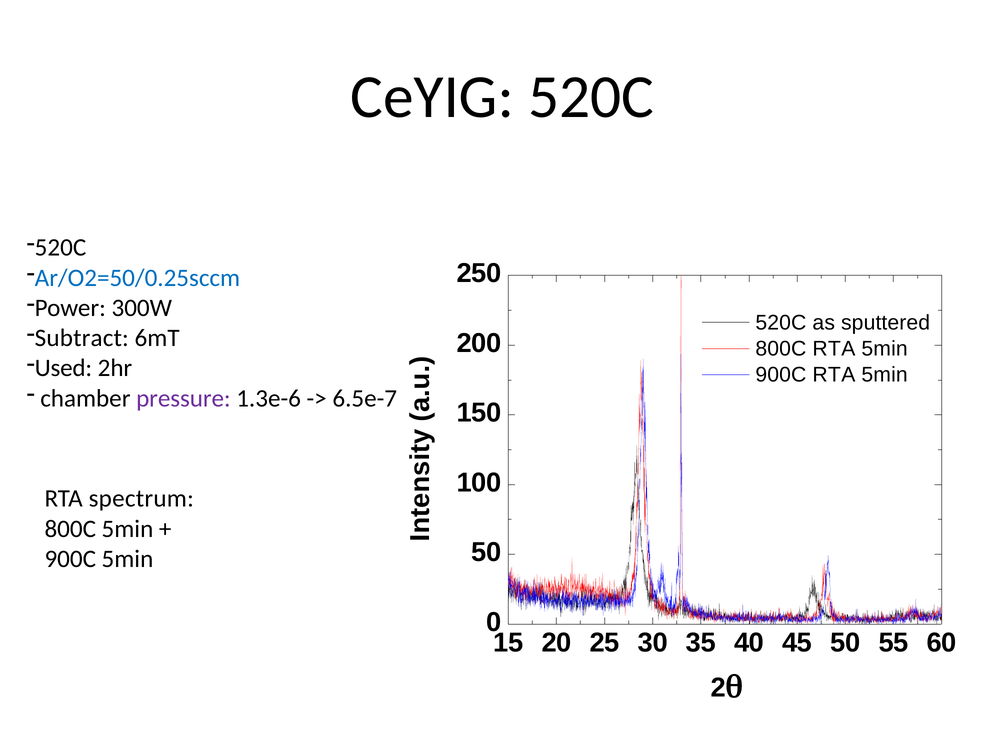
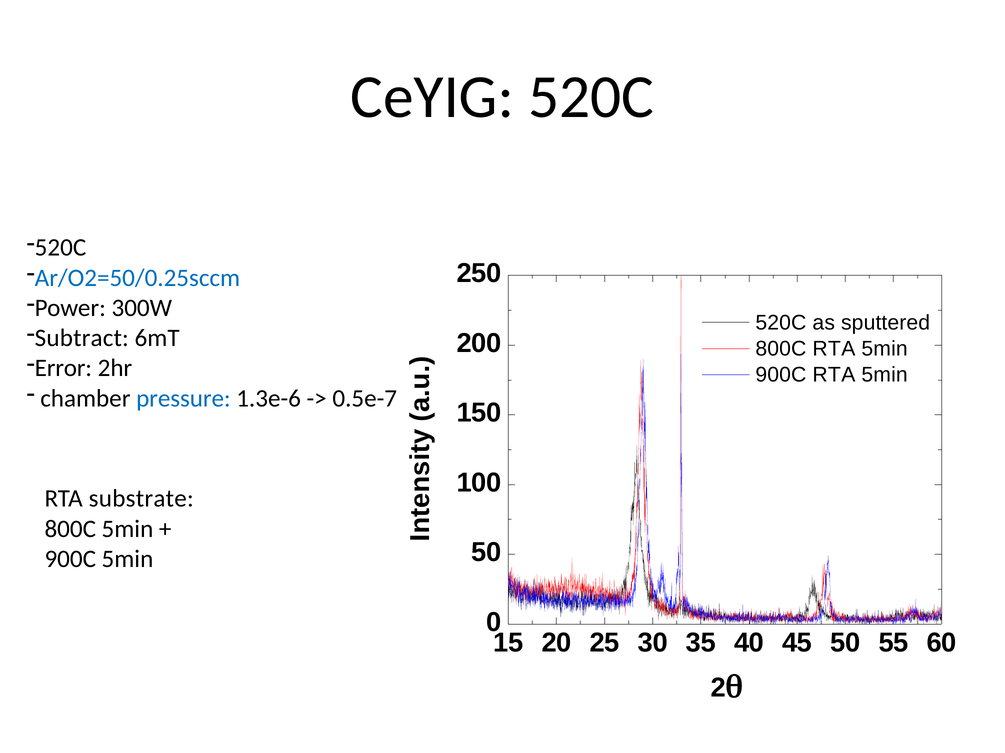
Used: Used -> Error
pressure colour: purple -> blue
6.5e-7: 6.5e-7 -> 0.5e-7
spectrum: spectrum -> substrate
